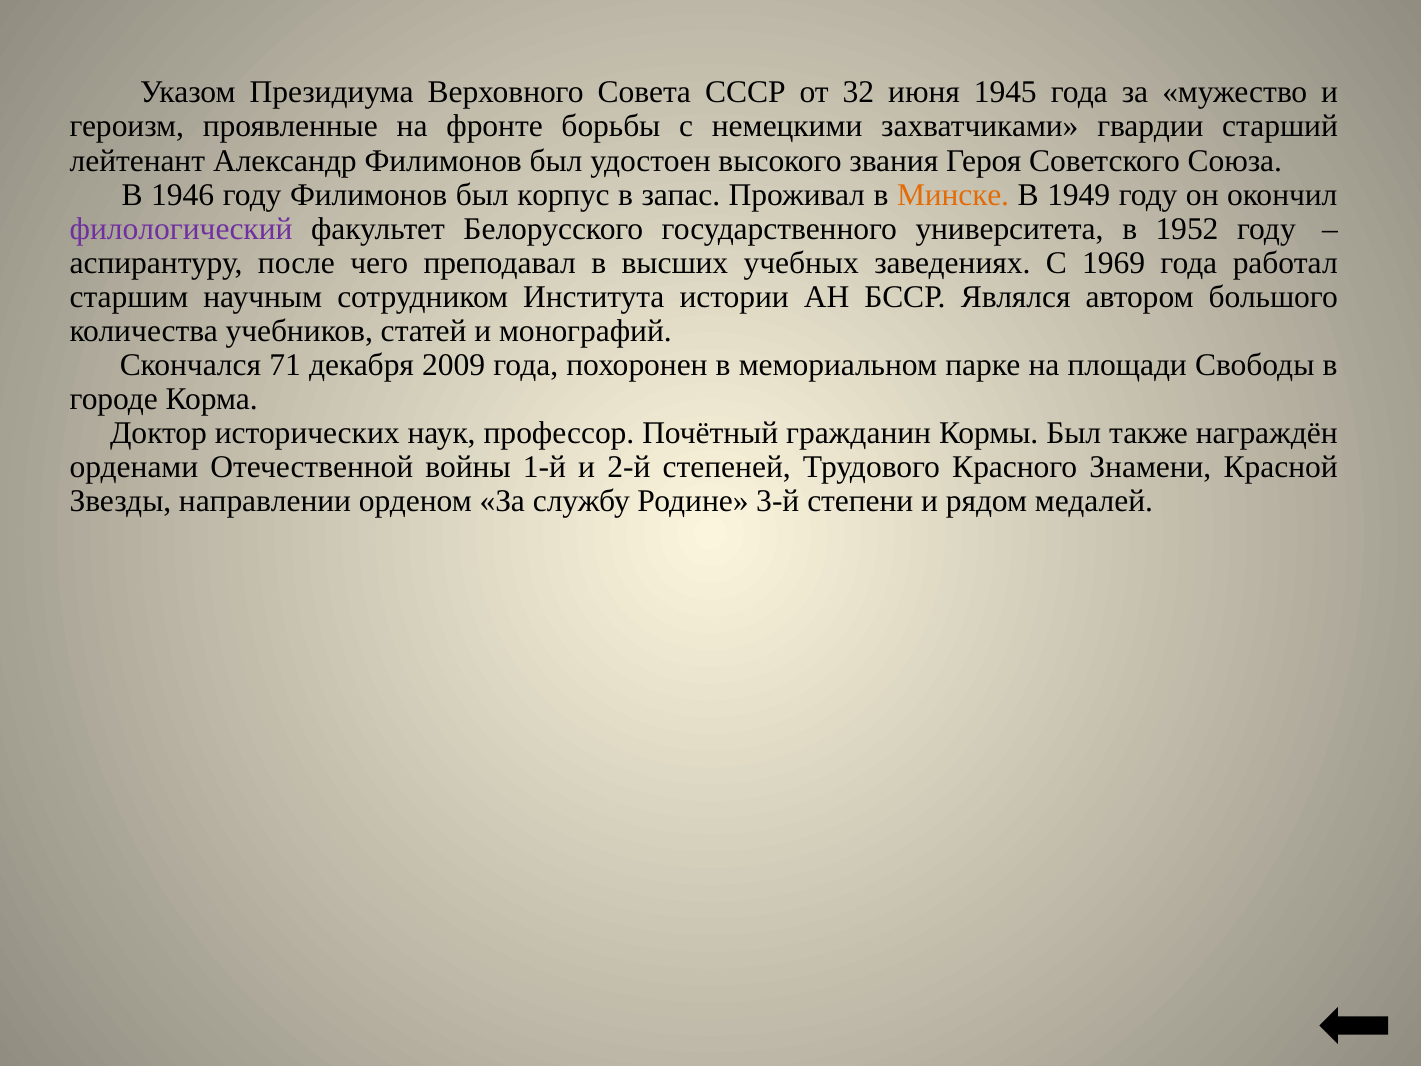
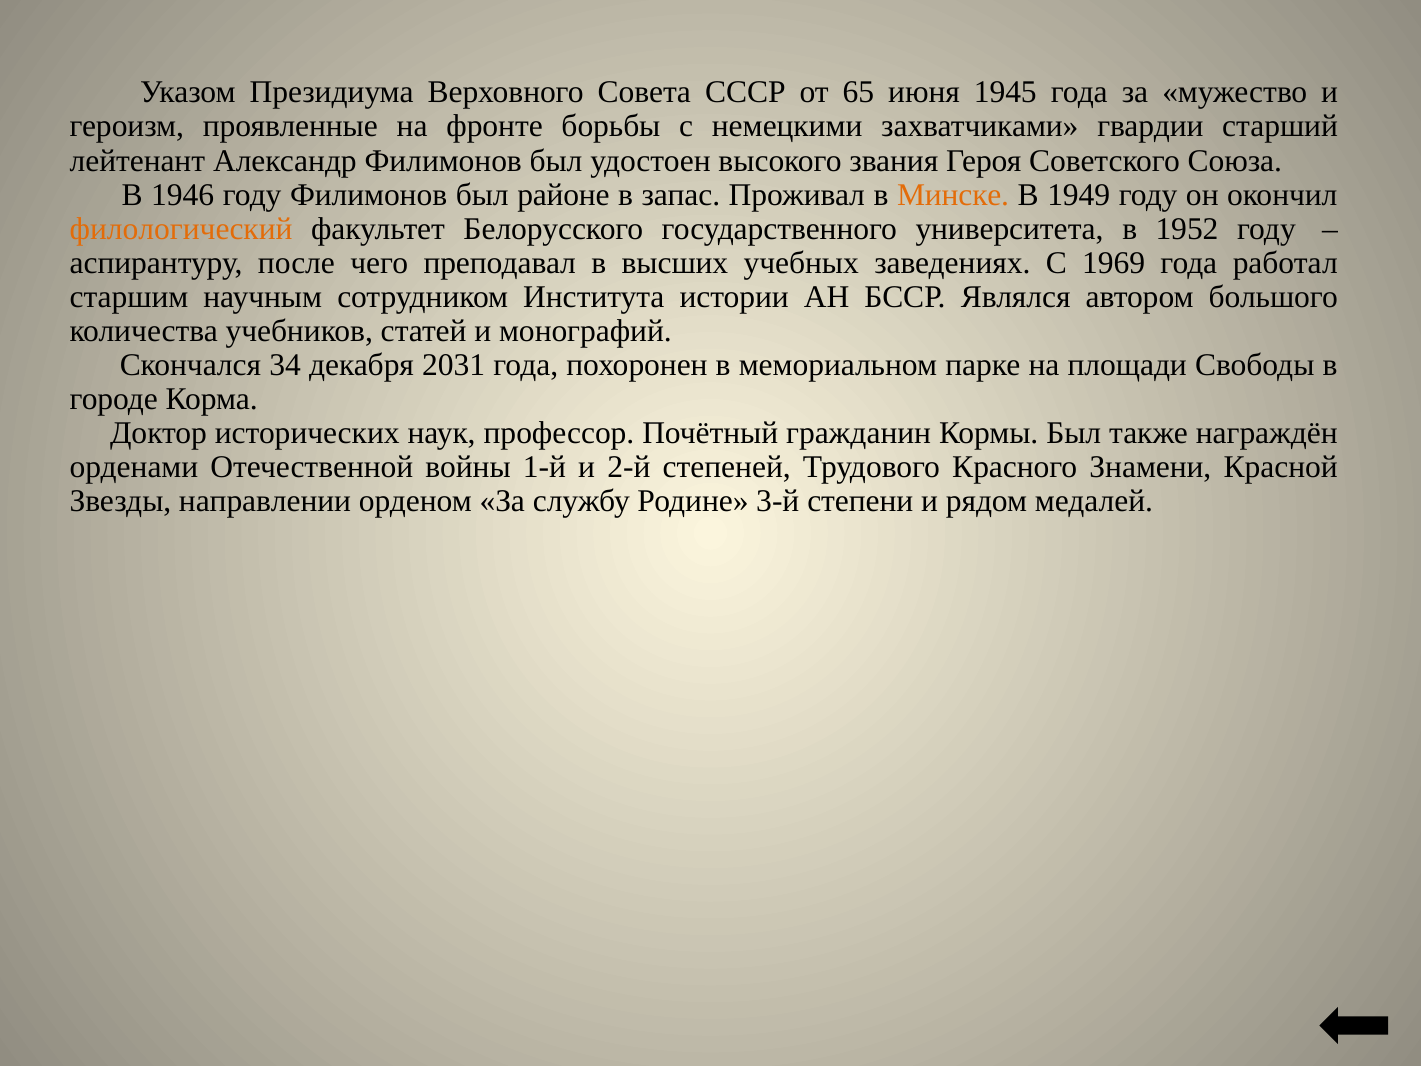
32: 32 -> 65
корпус: корпус -> районе
филологический colour: purple -> orange
71: 71 -> 34
2009: 2009 -> 2031
